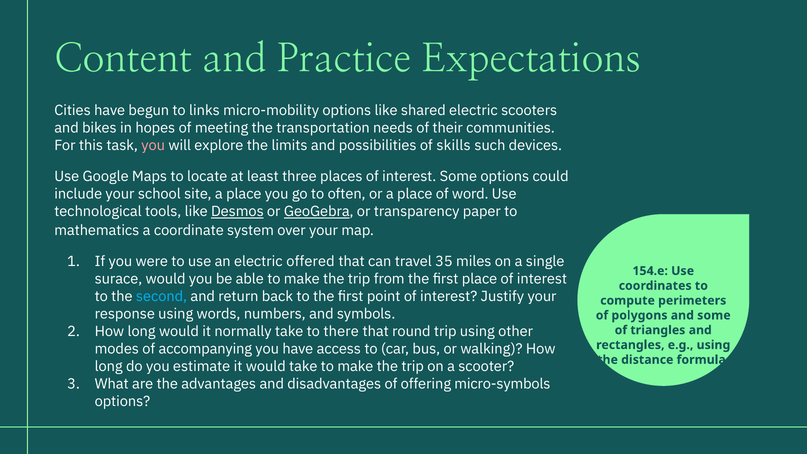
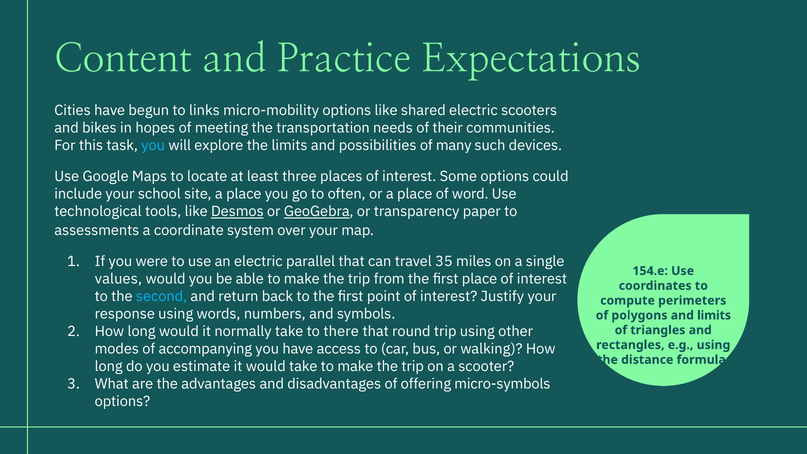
you at (153, 145) colour: pink -> light blue
skills: skills -> many
mathematics: mathematics -> assessments
offered: offered -> parallel
surace: surace -> values
and some: some -> limits
